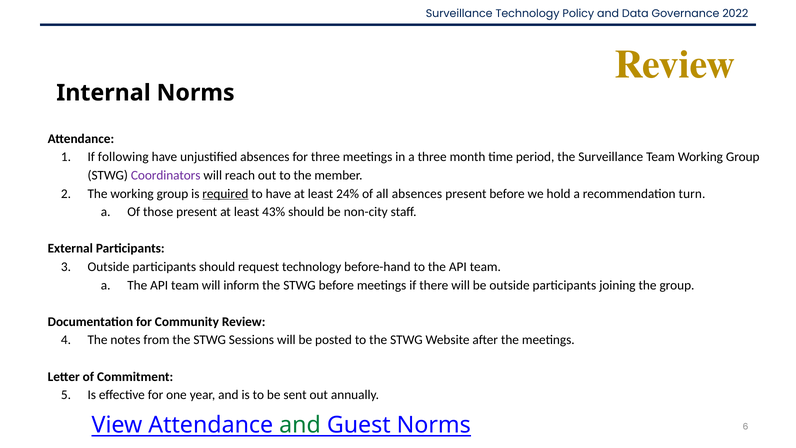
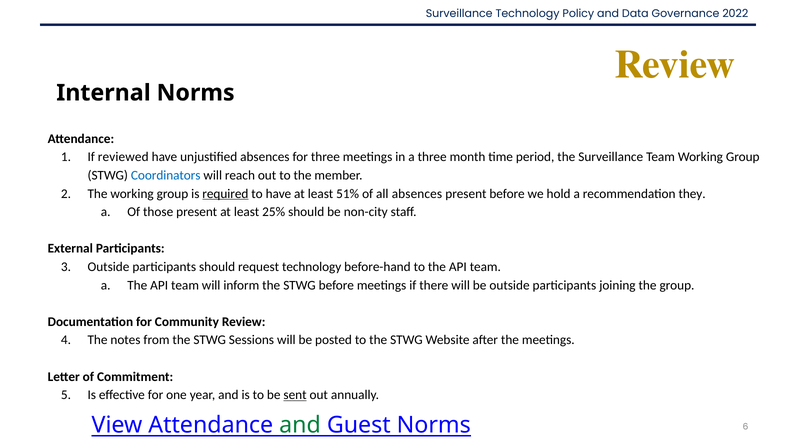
following: following -> reviewed
Coordinators colour: purple -> blue
24%: 24% -> 51%
turn: turn -> they
43%: 43% -> 25%
sent underline: none -> present
